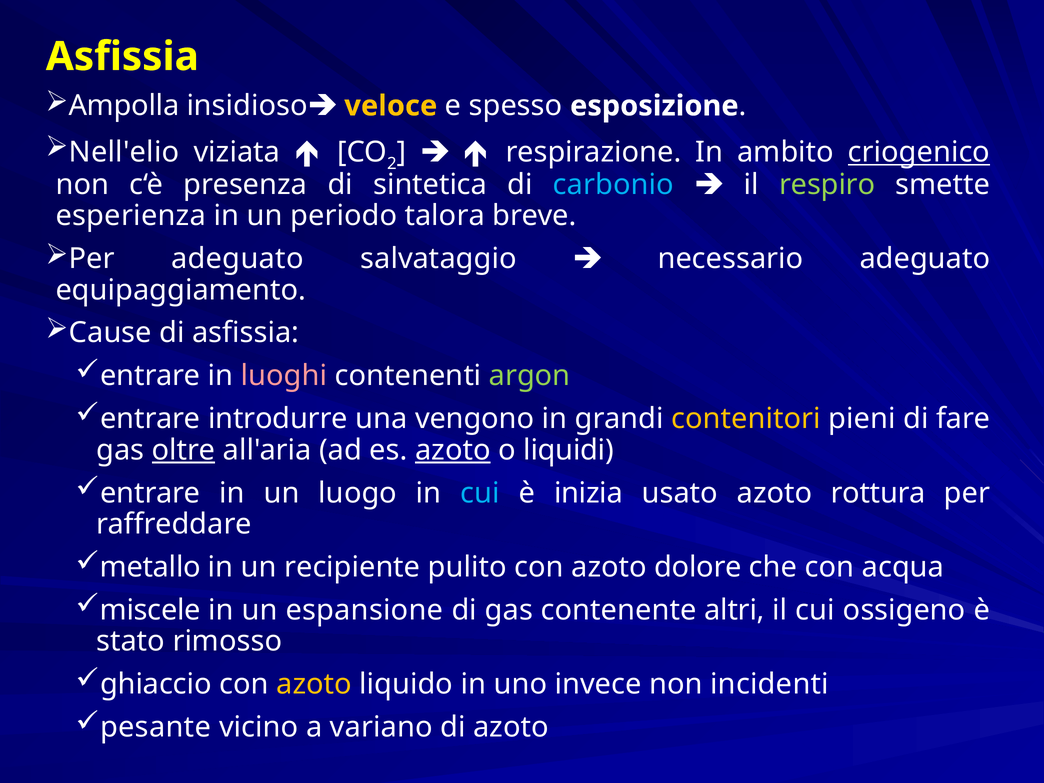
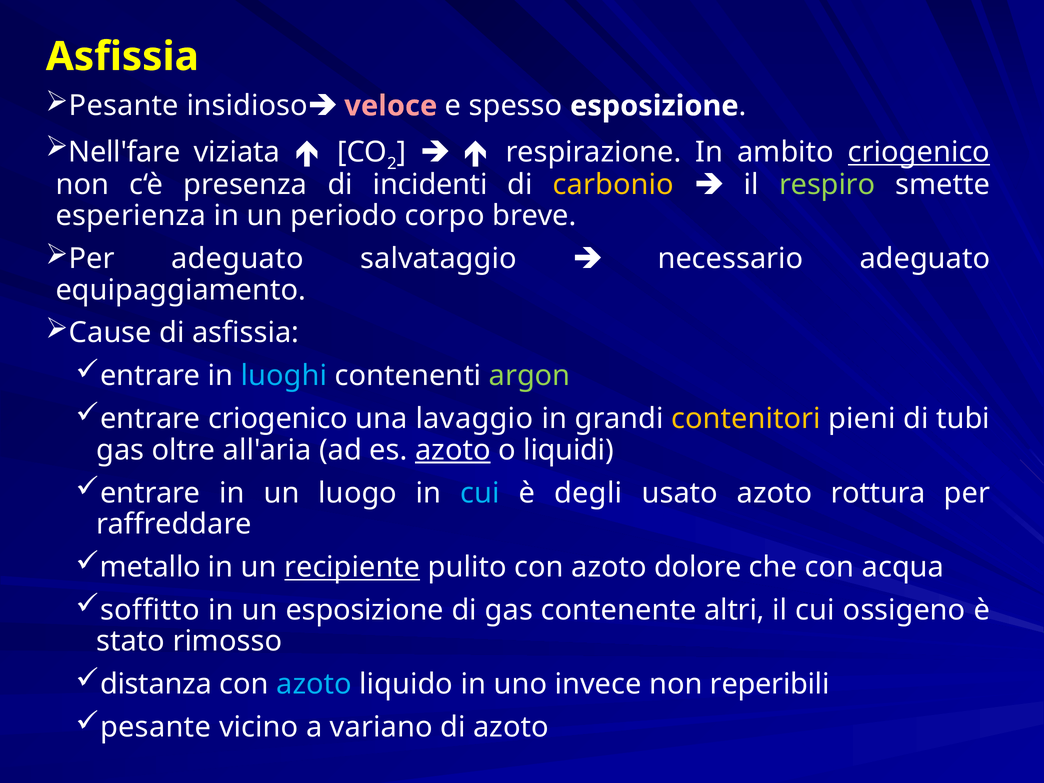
Ampolla at (124, 106): Ampolla -> Pesante
veloce colour: yellow -> pink
Nell'elio: Nell'elio -> Nell'fare
sintetica: sintetica -> incidenti
carbonio colour: light blue -> yellow
talora: talora -> corpo
luoghi colour: pink -> light blue
entrare introdurre: introdurre -> criogenico
vengono: vengono -> lavaggio
fare: fare -> tubi
oltre underline: present -> none
inizia: inizia -> degli
recipiente underline: none -> present
miscele: miscele -> soffitto
un espansione: espansione -> esposizione
ghiaccio: ghiaccio -> distanza
azoto at (314, 684) colour: yellow -> light blue
incidenti: incidenti -> reperibili
